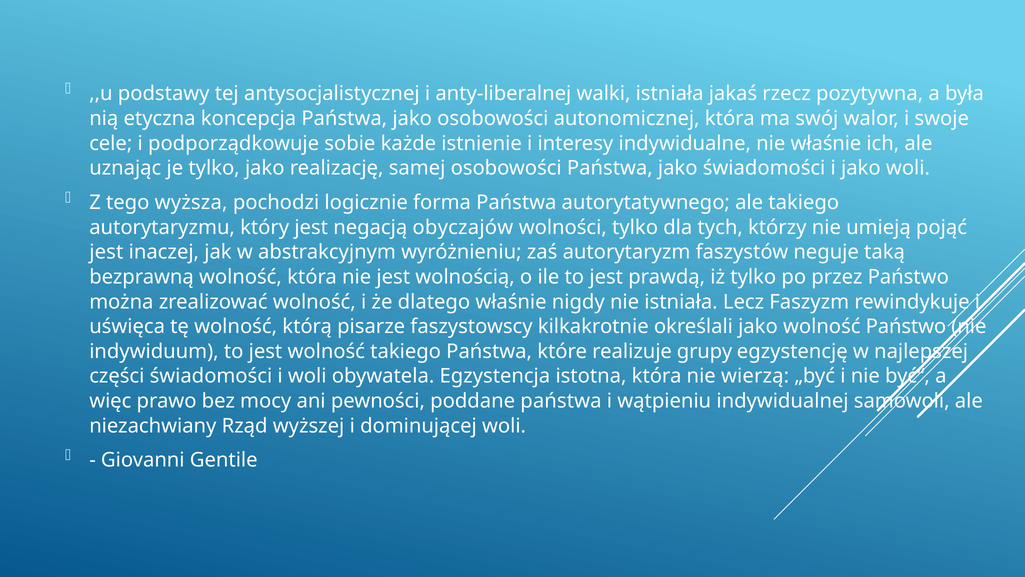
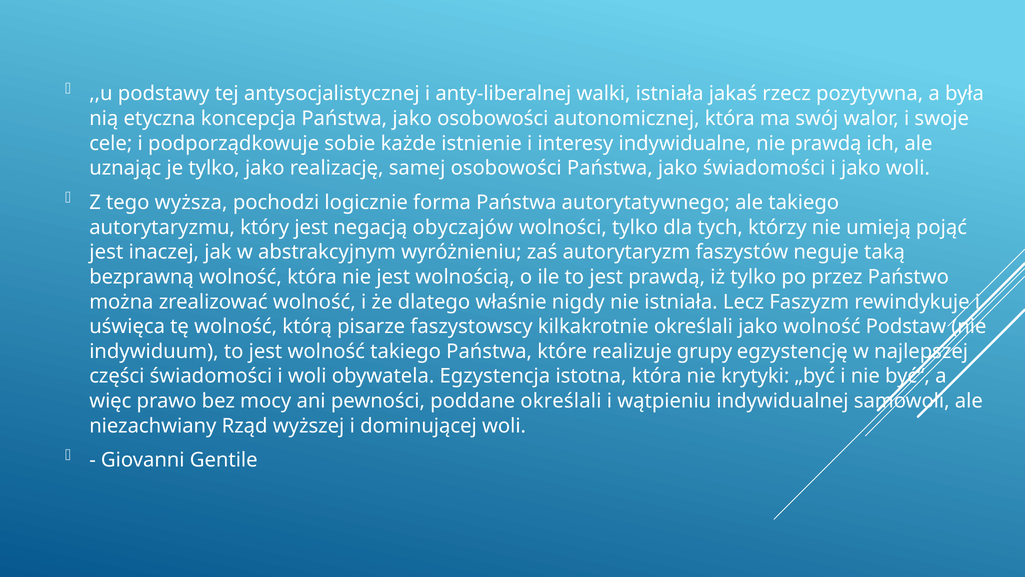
nie właśnie: właśnie -> prawdą
wolność Państwo: Państwo -> Podstaw
wierzą: wierzą -> krytyki
poddane państwa: państwa -> określali
